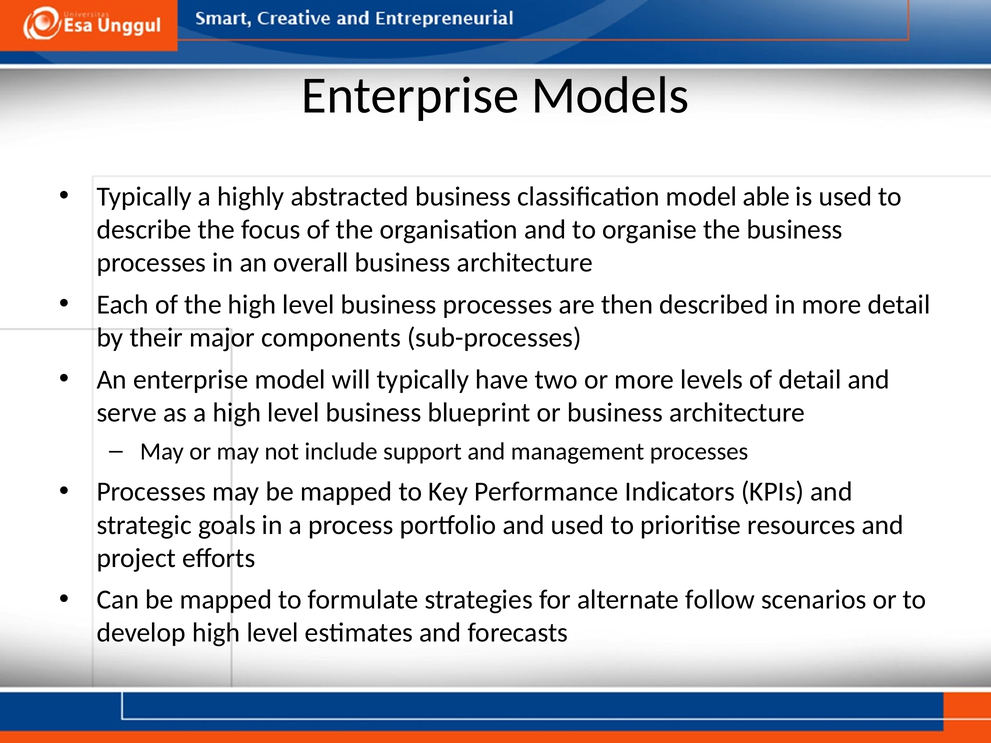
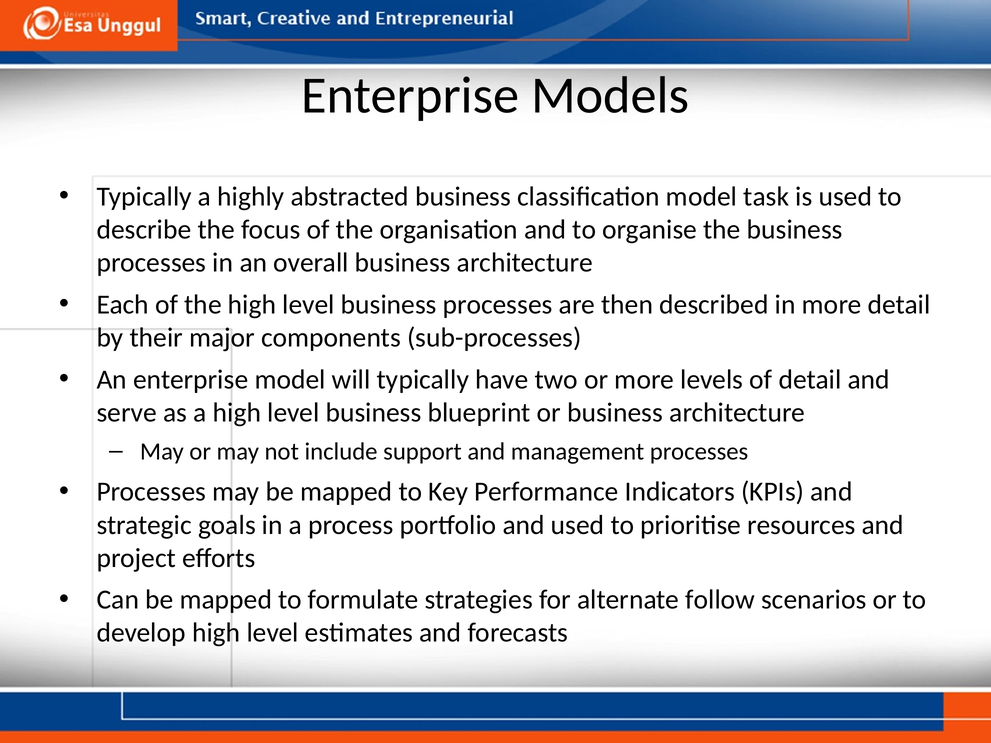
able: able -> task
